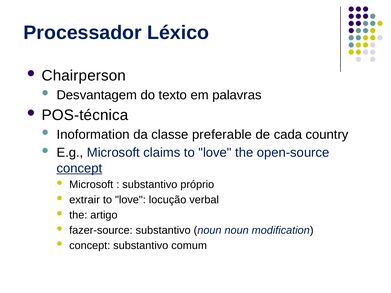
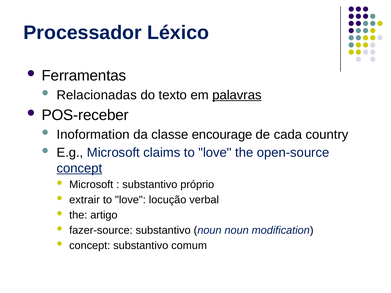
Chairperson: Chairperson -> Ferramentas
Desvantagem: Desvantagem -> Relacionadas
palavras underline: none -> present
POS-técnica: POS-técnica -> POS-receber
preferable: preferable -> encourage
